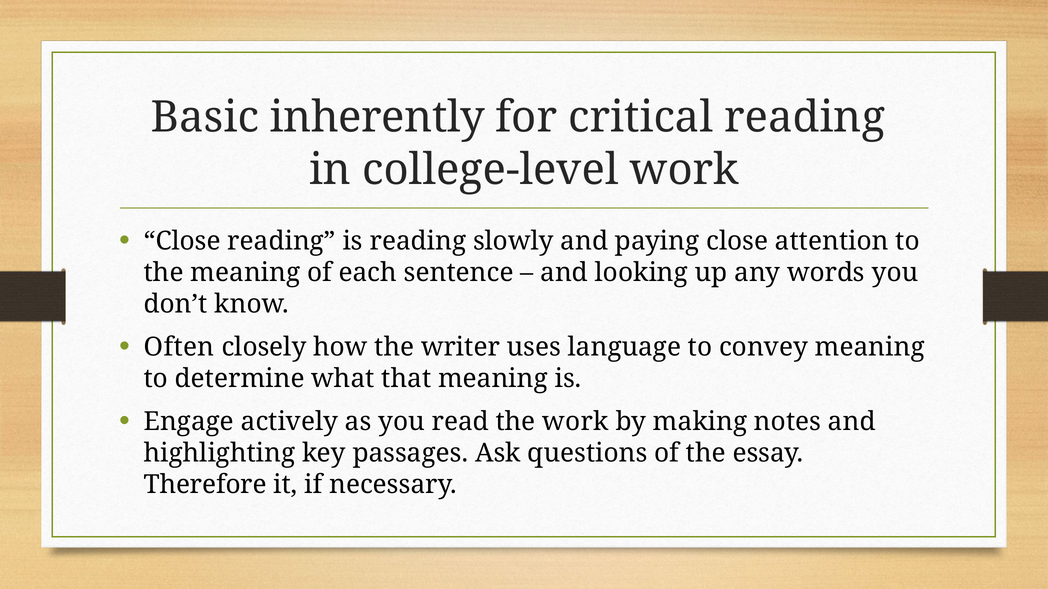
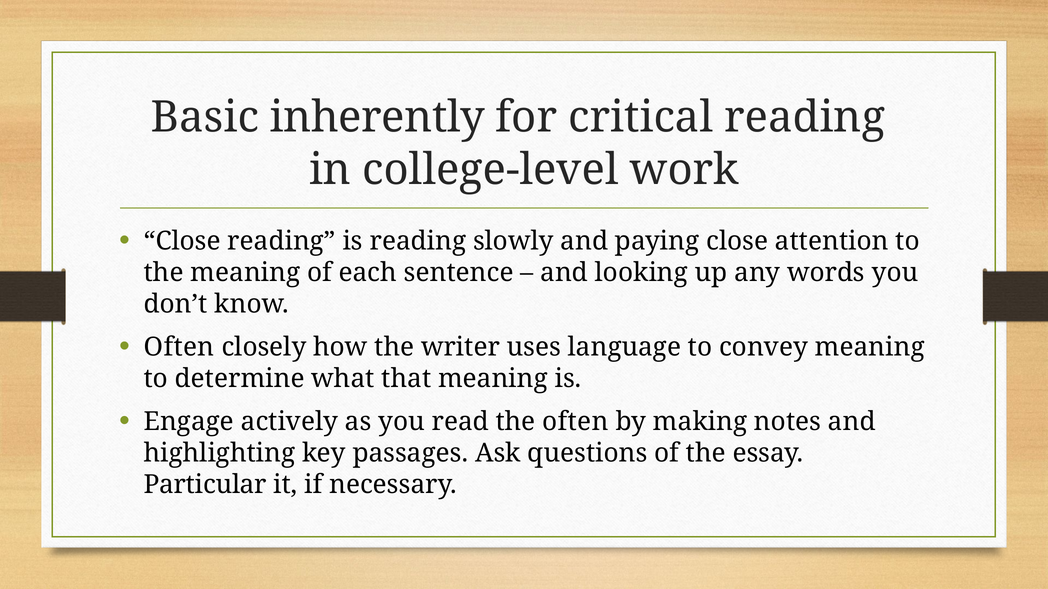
the work: work -> often
Therefore: Therefore -> Particular
